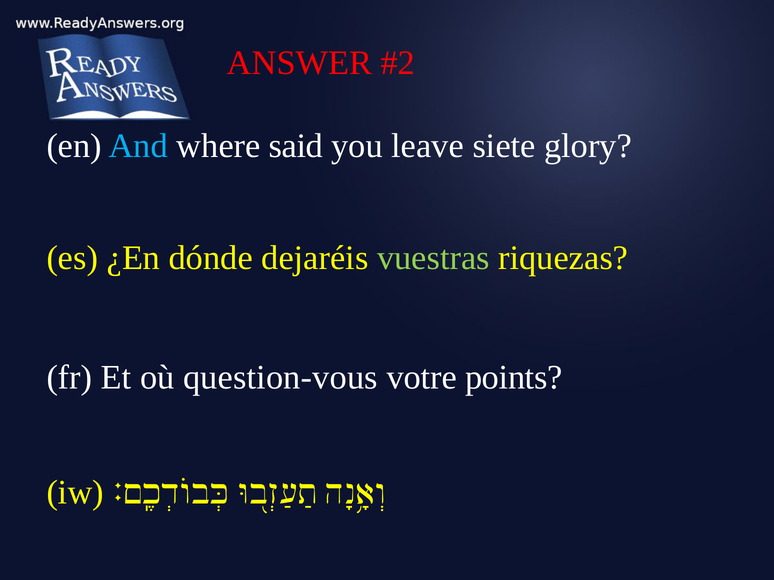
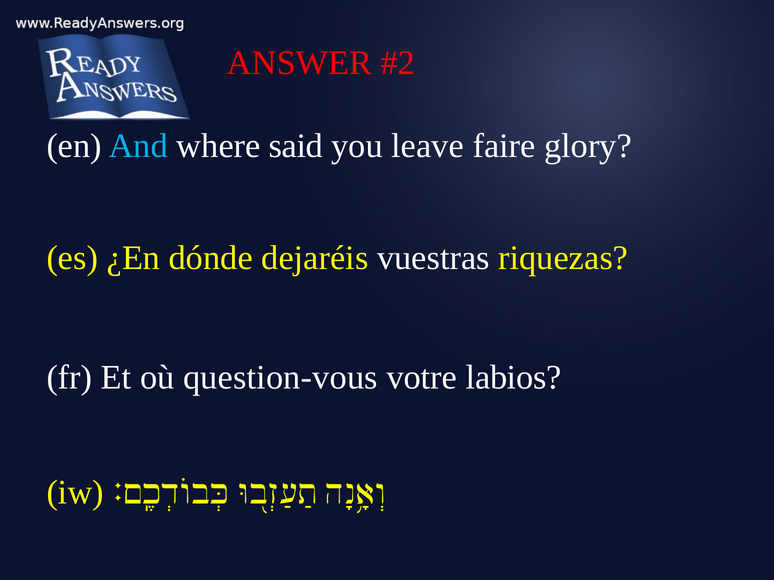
siete: siete -> faire
vuestras colour: light green -> white
points: points -> labios
